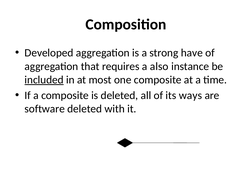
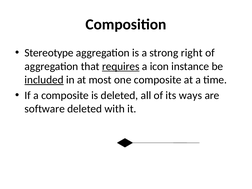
Developed: Developed -> Stereotype
have: have -> right
requires underline: none -> present
also: also -> icon
